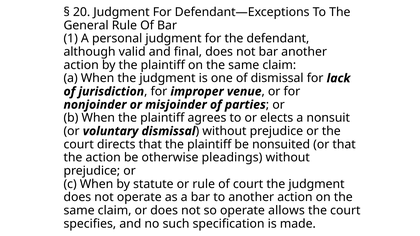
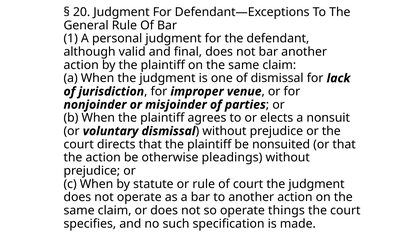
allows: allows -> things
